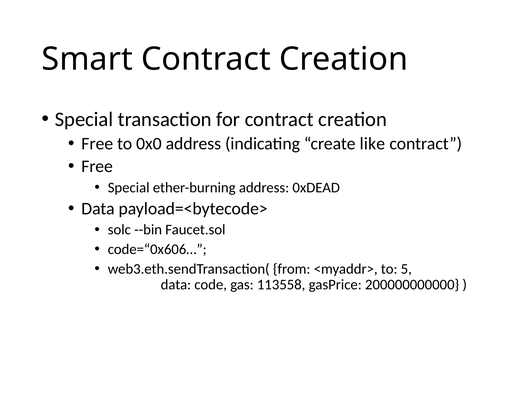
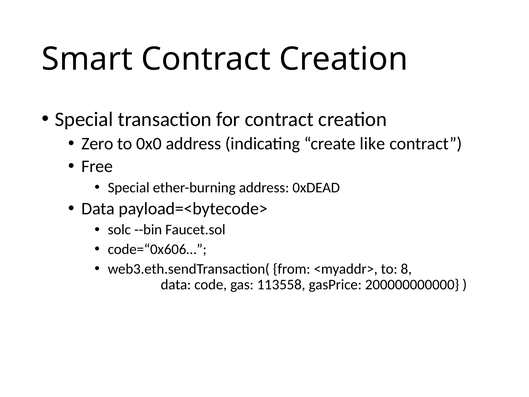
Free at (97, 144): Free -> Zero
5: 5 -> 8
